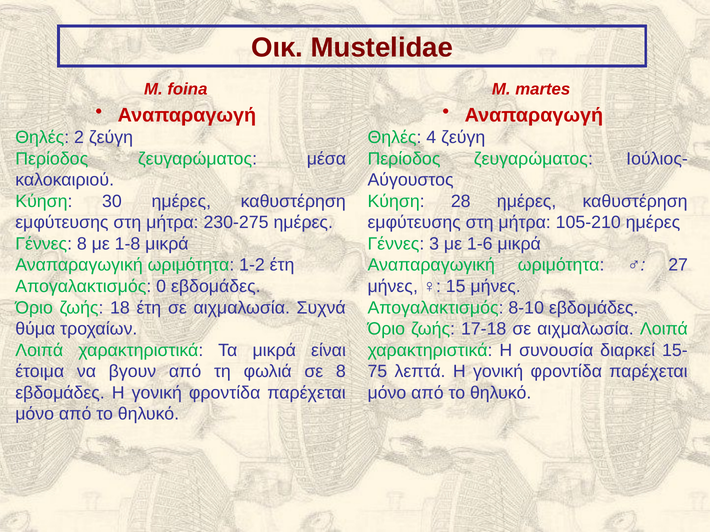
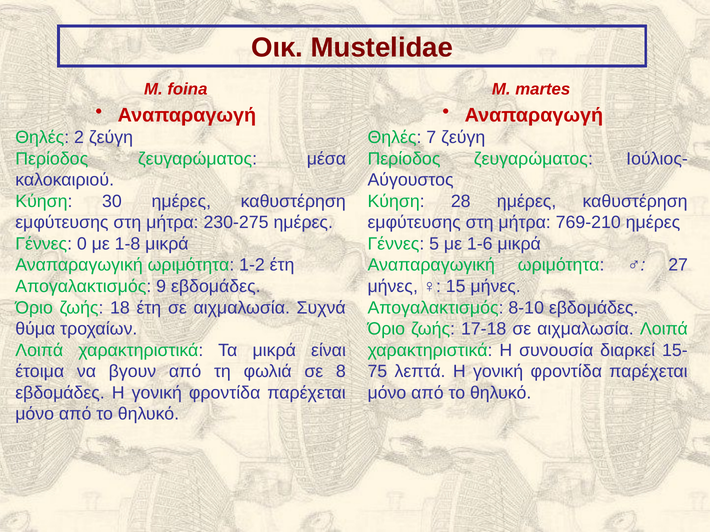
4: 4 -> 7
105-210: 105-210 -> 769-210
Γέννες 8: 8 -> 0
3: 3 -> 5
0: 0 -> 9
